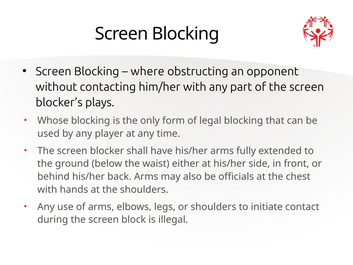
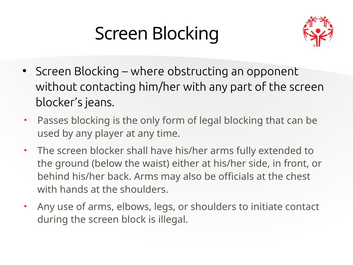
plays: plays -> jeans
Whose: Whose -> Passes
